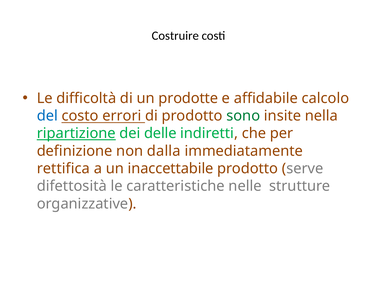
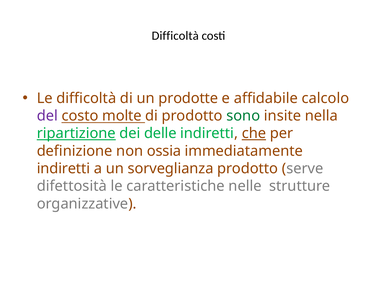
Costruire at (175, 36): Costruire -> Difficoltà
del colour: blue -> purple
errori: errori -> molte
che underline: none -> present
dalla: dalla -> ossia
rettifica at (63, 168): rettifica -> indiretti
inaccettabile: inaccettabile -> sorveglianza
